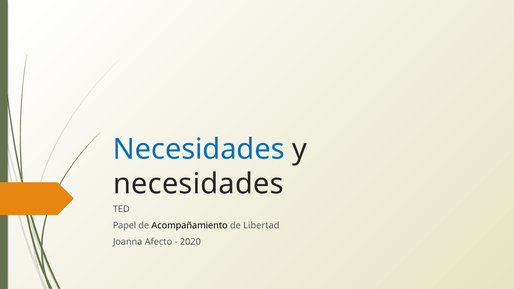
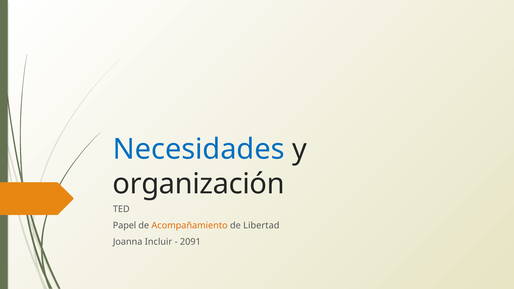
necesidades at (198, 184): necesidades -> organización
Acompañamiento colour: black -> orange
Afecto: Afecto -> Incluir
2020: 2020 -> 2091
